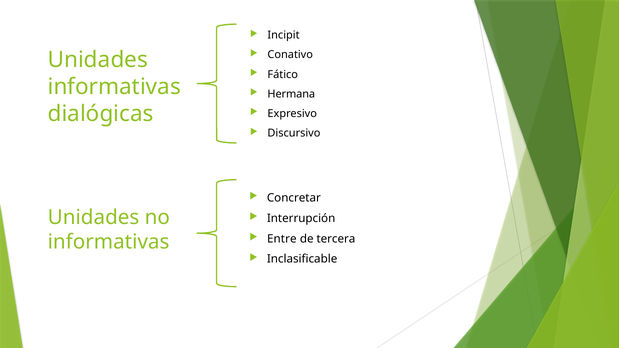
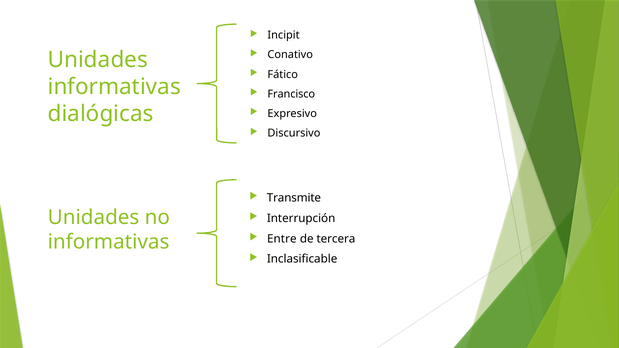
Hermana: Hermana -> Francisco
Concretar: Concretar -> Transmite
